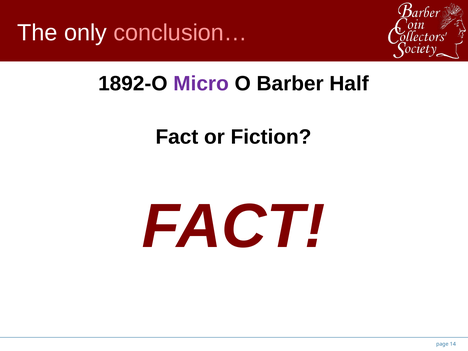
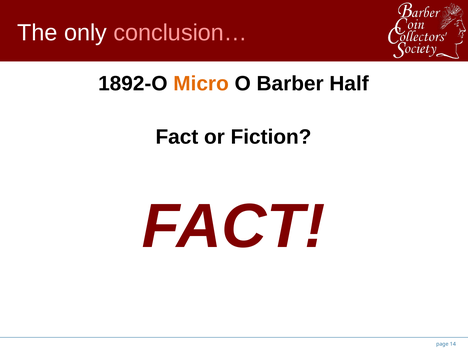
Micro colour: purple -> orange
